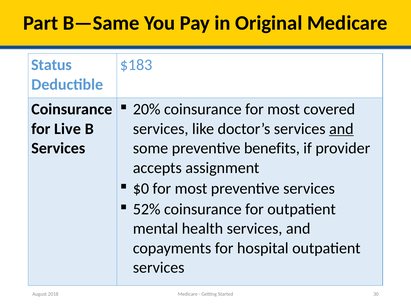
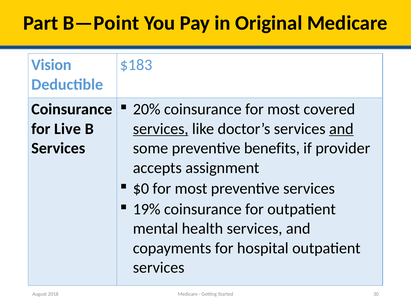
B—Same: B—Same -> B—Point
Status: Status -> Vision
services at (161, 129) underline: none -> present
52%: 52% -> 19%
